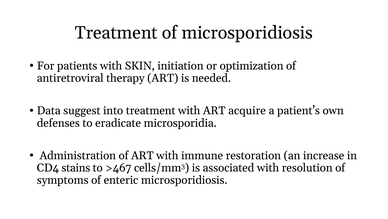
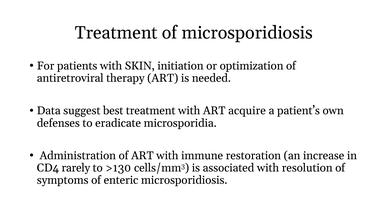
into: into -> best
stains: stains -> rarely
>467: >467 -> >130
